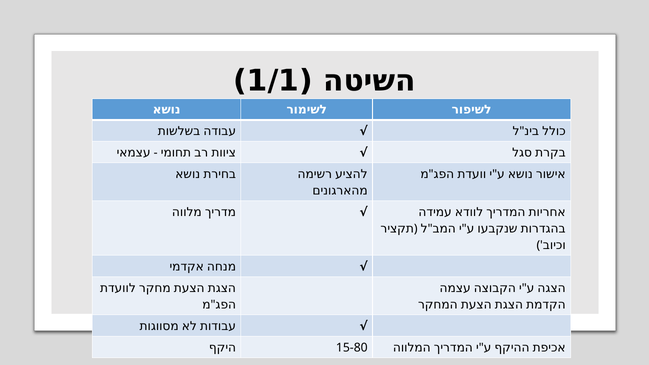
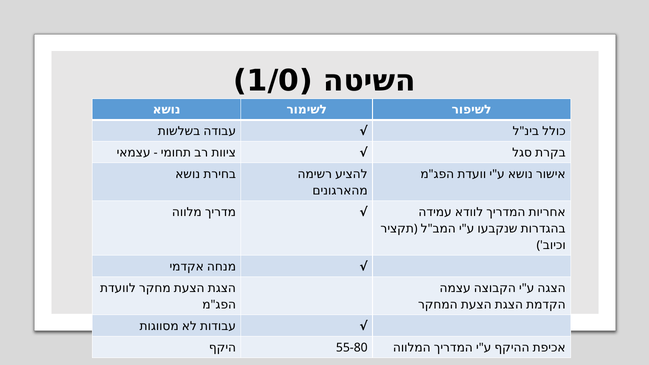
1/1: 1/1 -> 1/0
15-80: 15-80 -> 55-80
